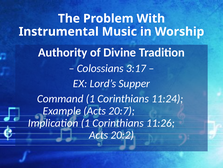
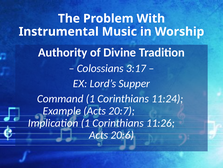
20:2: 20:2 -> 20:6
